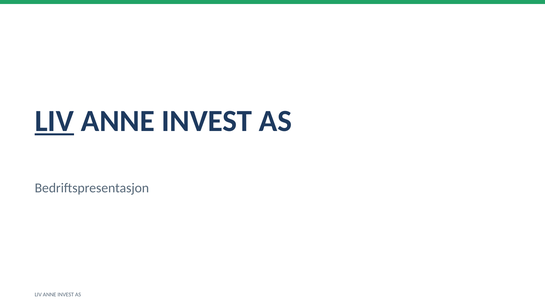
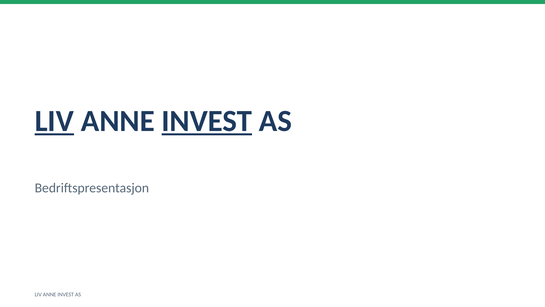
INVEST at (207, 121) underline: none -> present
